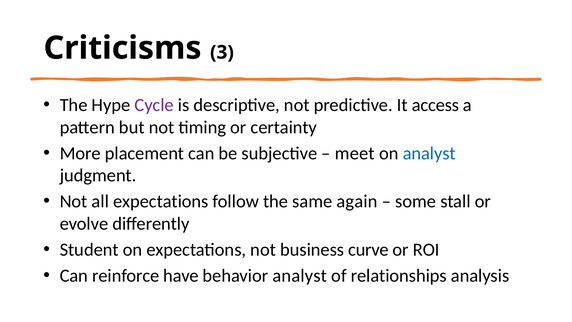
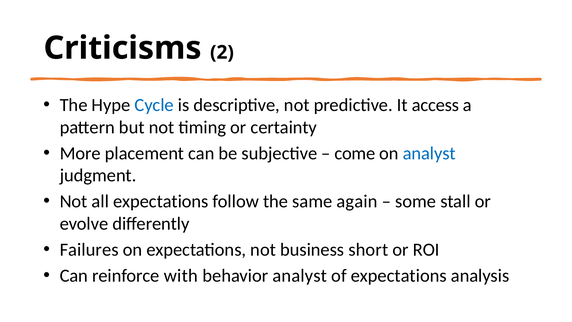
3: 3 -> 2
Cycle colour: purple -> blue
meet: meet -> come
Student: Student -> Failures
curve: curve -> short
have: have -> with
of relationships: relationships -> expectations
